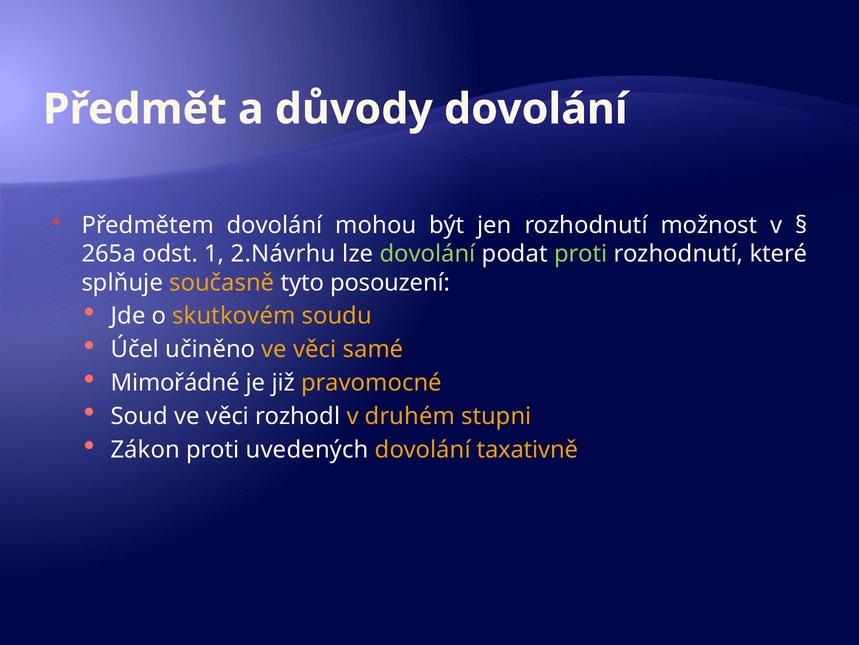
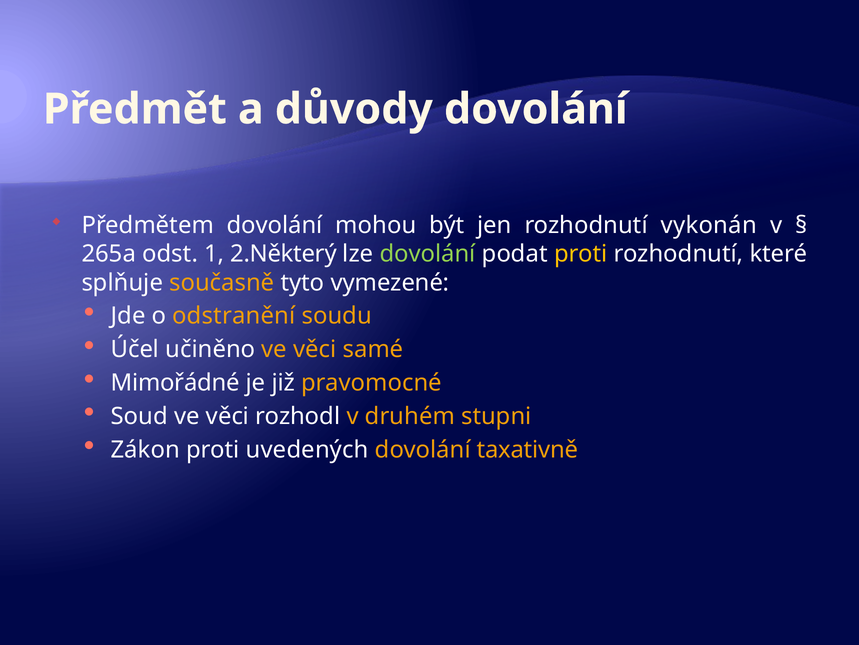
možnost: možnost -> vykonán
2.Návrhu: 2.Návrhu -> 2.Některý
proti at (581, 254) colour: light green -> yellow
posouzení: posouzení -> vymezené
skutkovém: skutkovém -> odstranění
